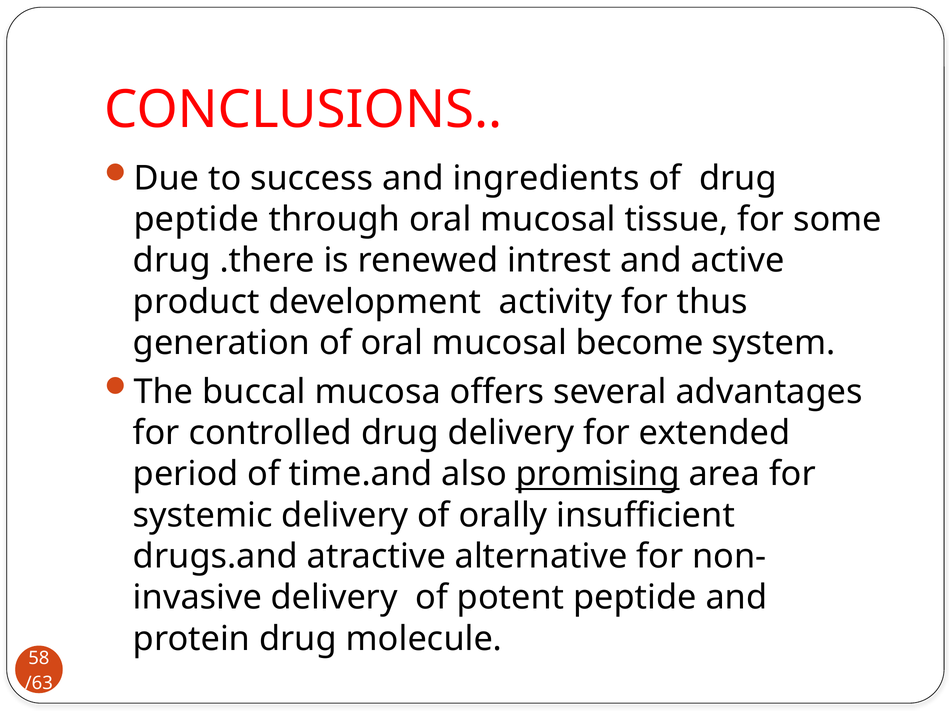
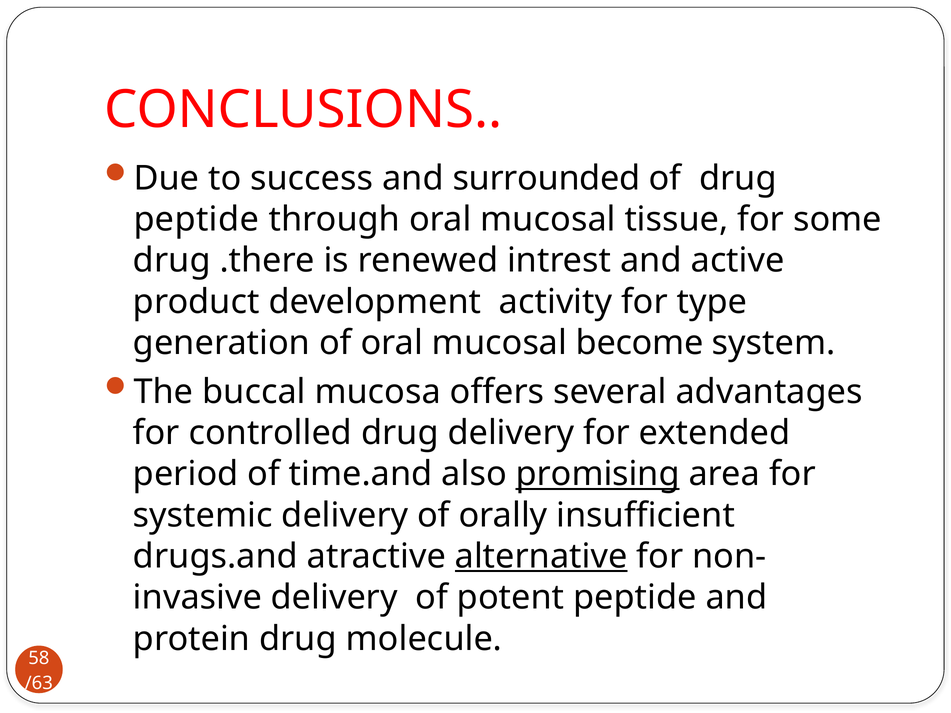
ingredients: ingredients -> surrounded
thus: thus -> type
alternative underline: none -> present
